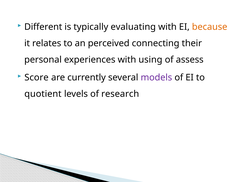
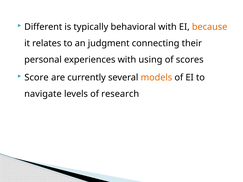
evaluating: evaluating -> behavioral
perceived: perceived -> judgment
assess: assess -> scores
models colour: purple -> orange
quotient: quotient -> navigate
